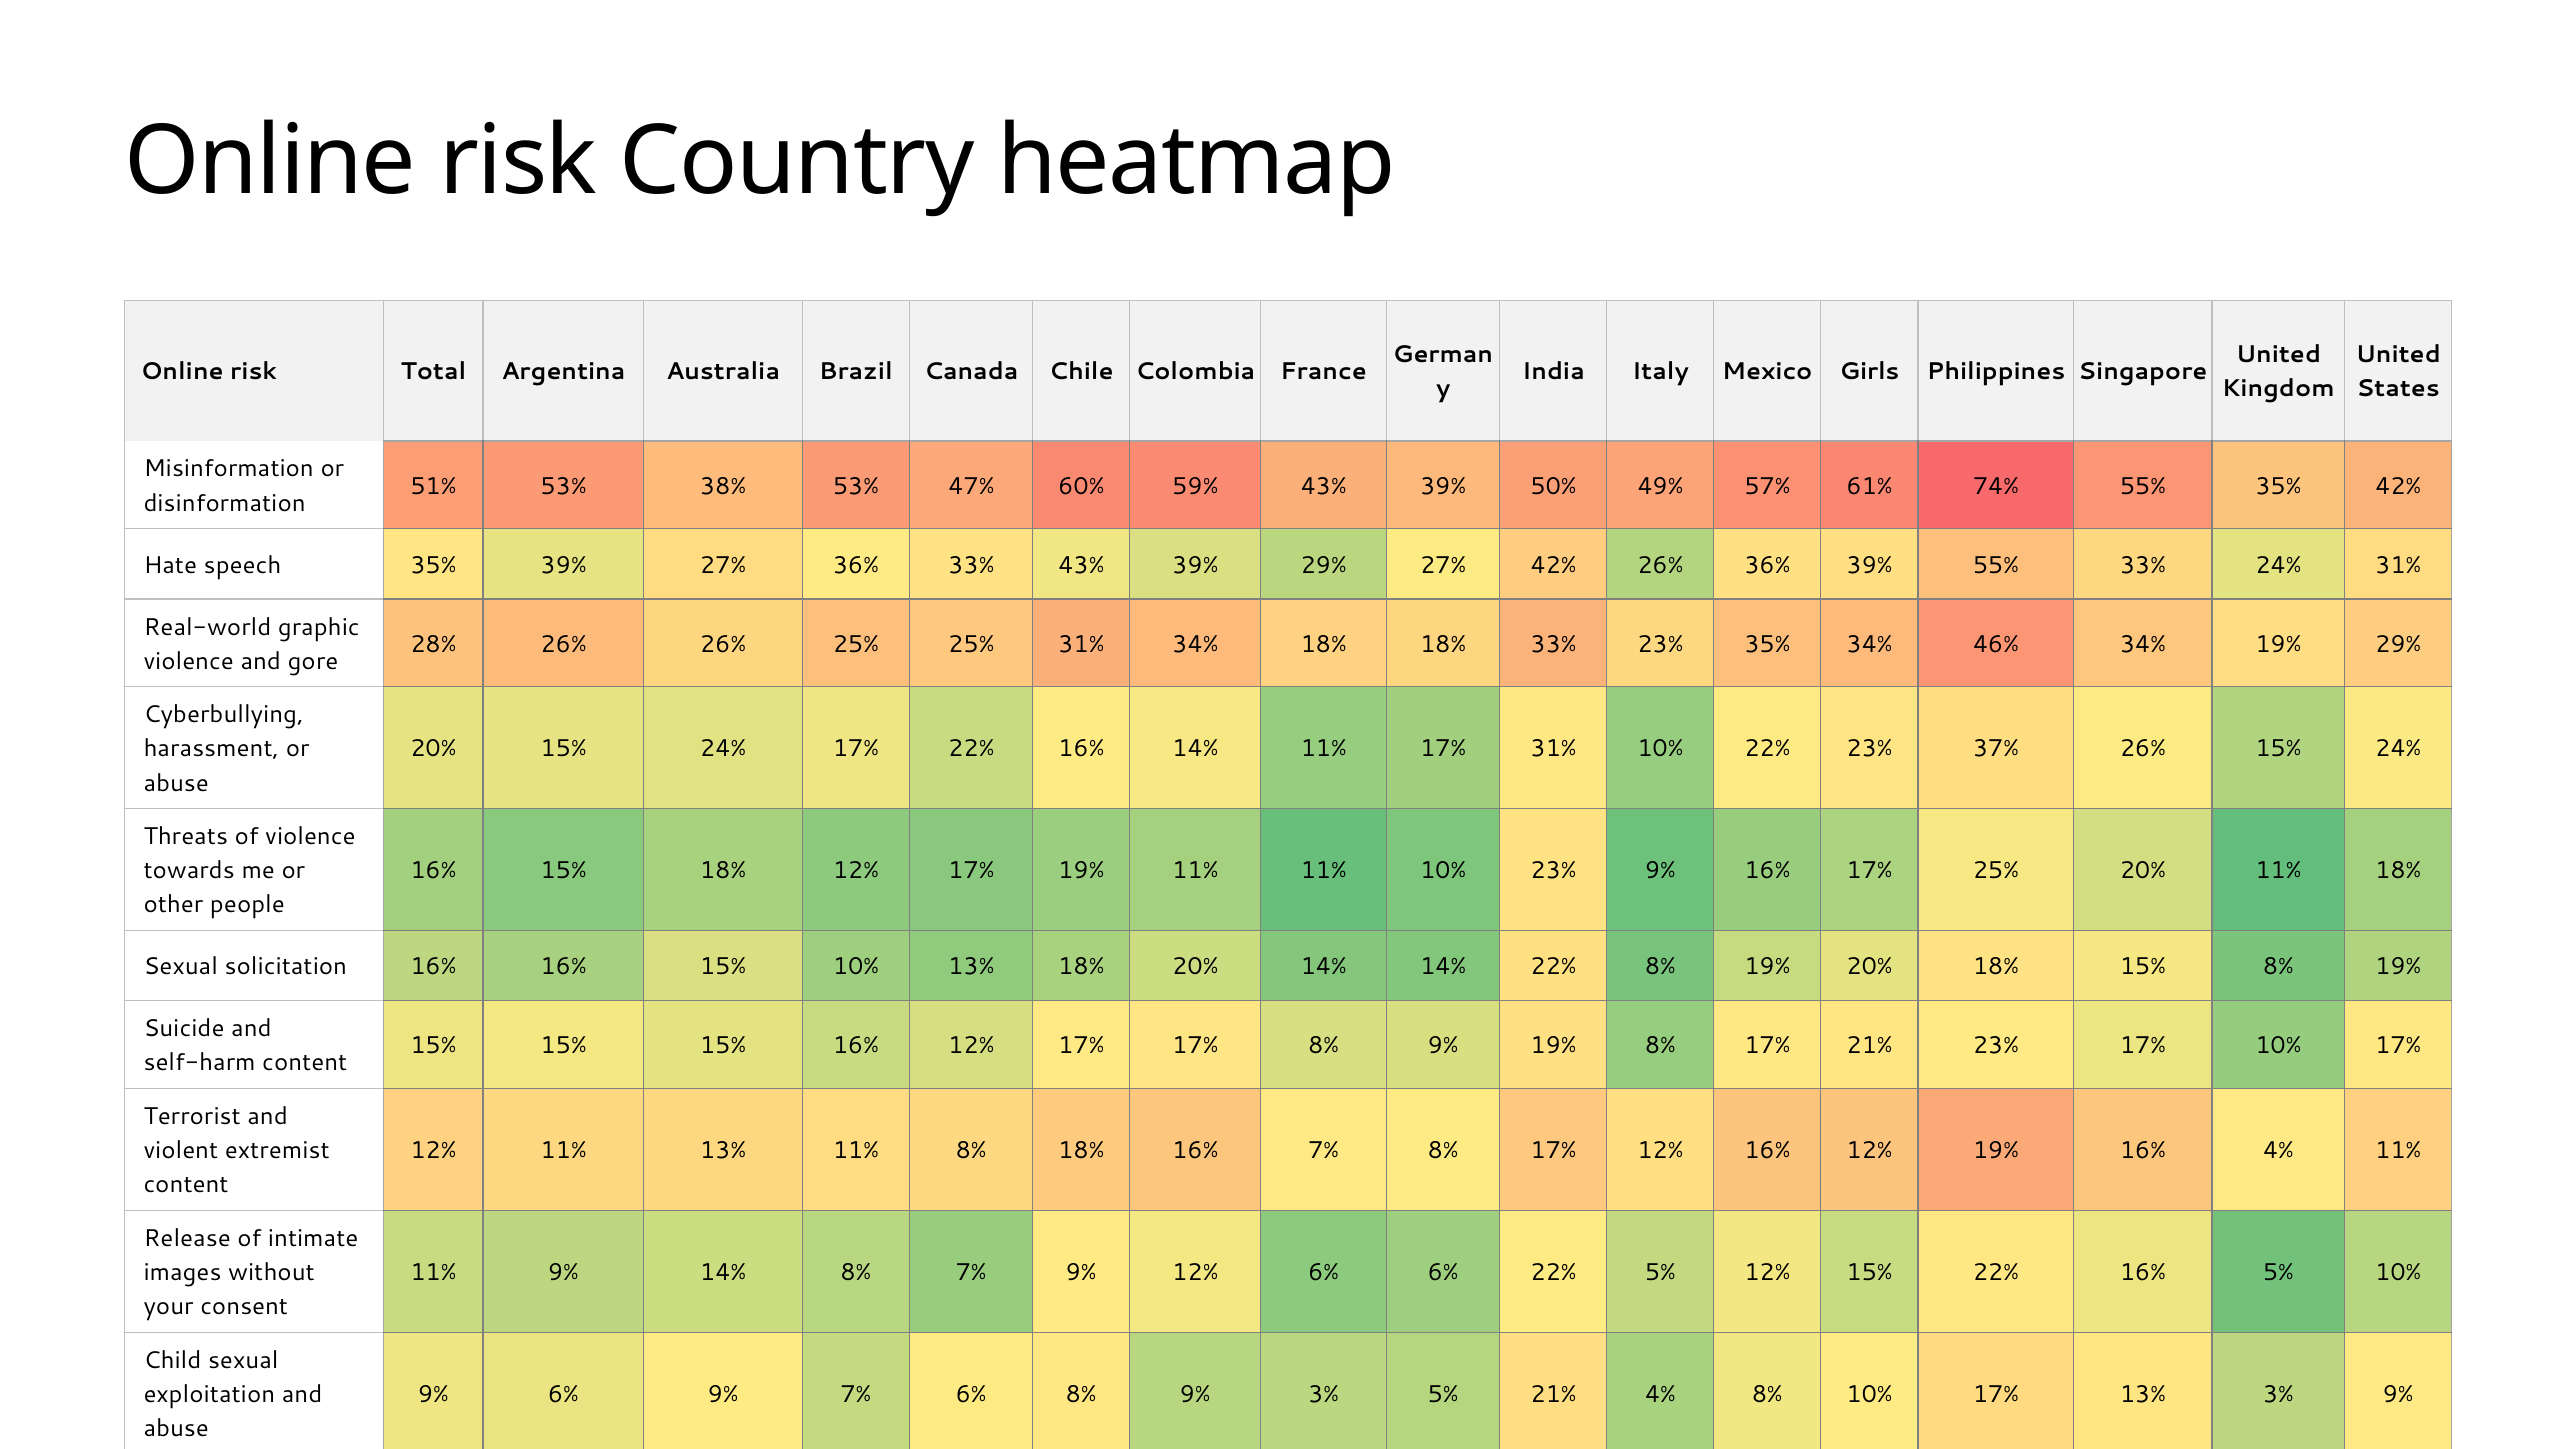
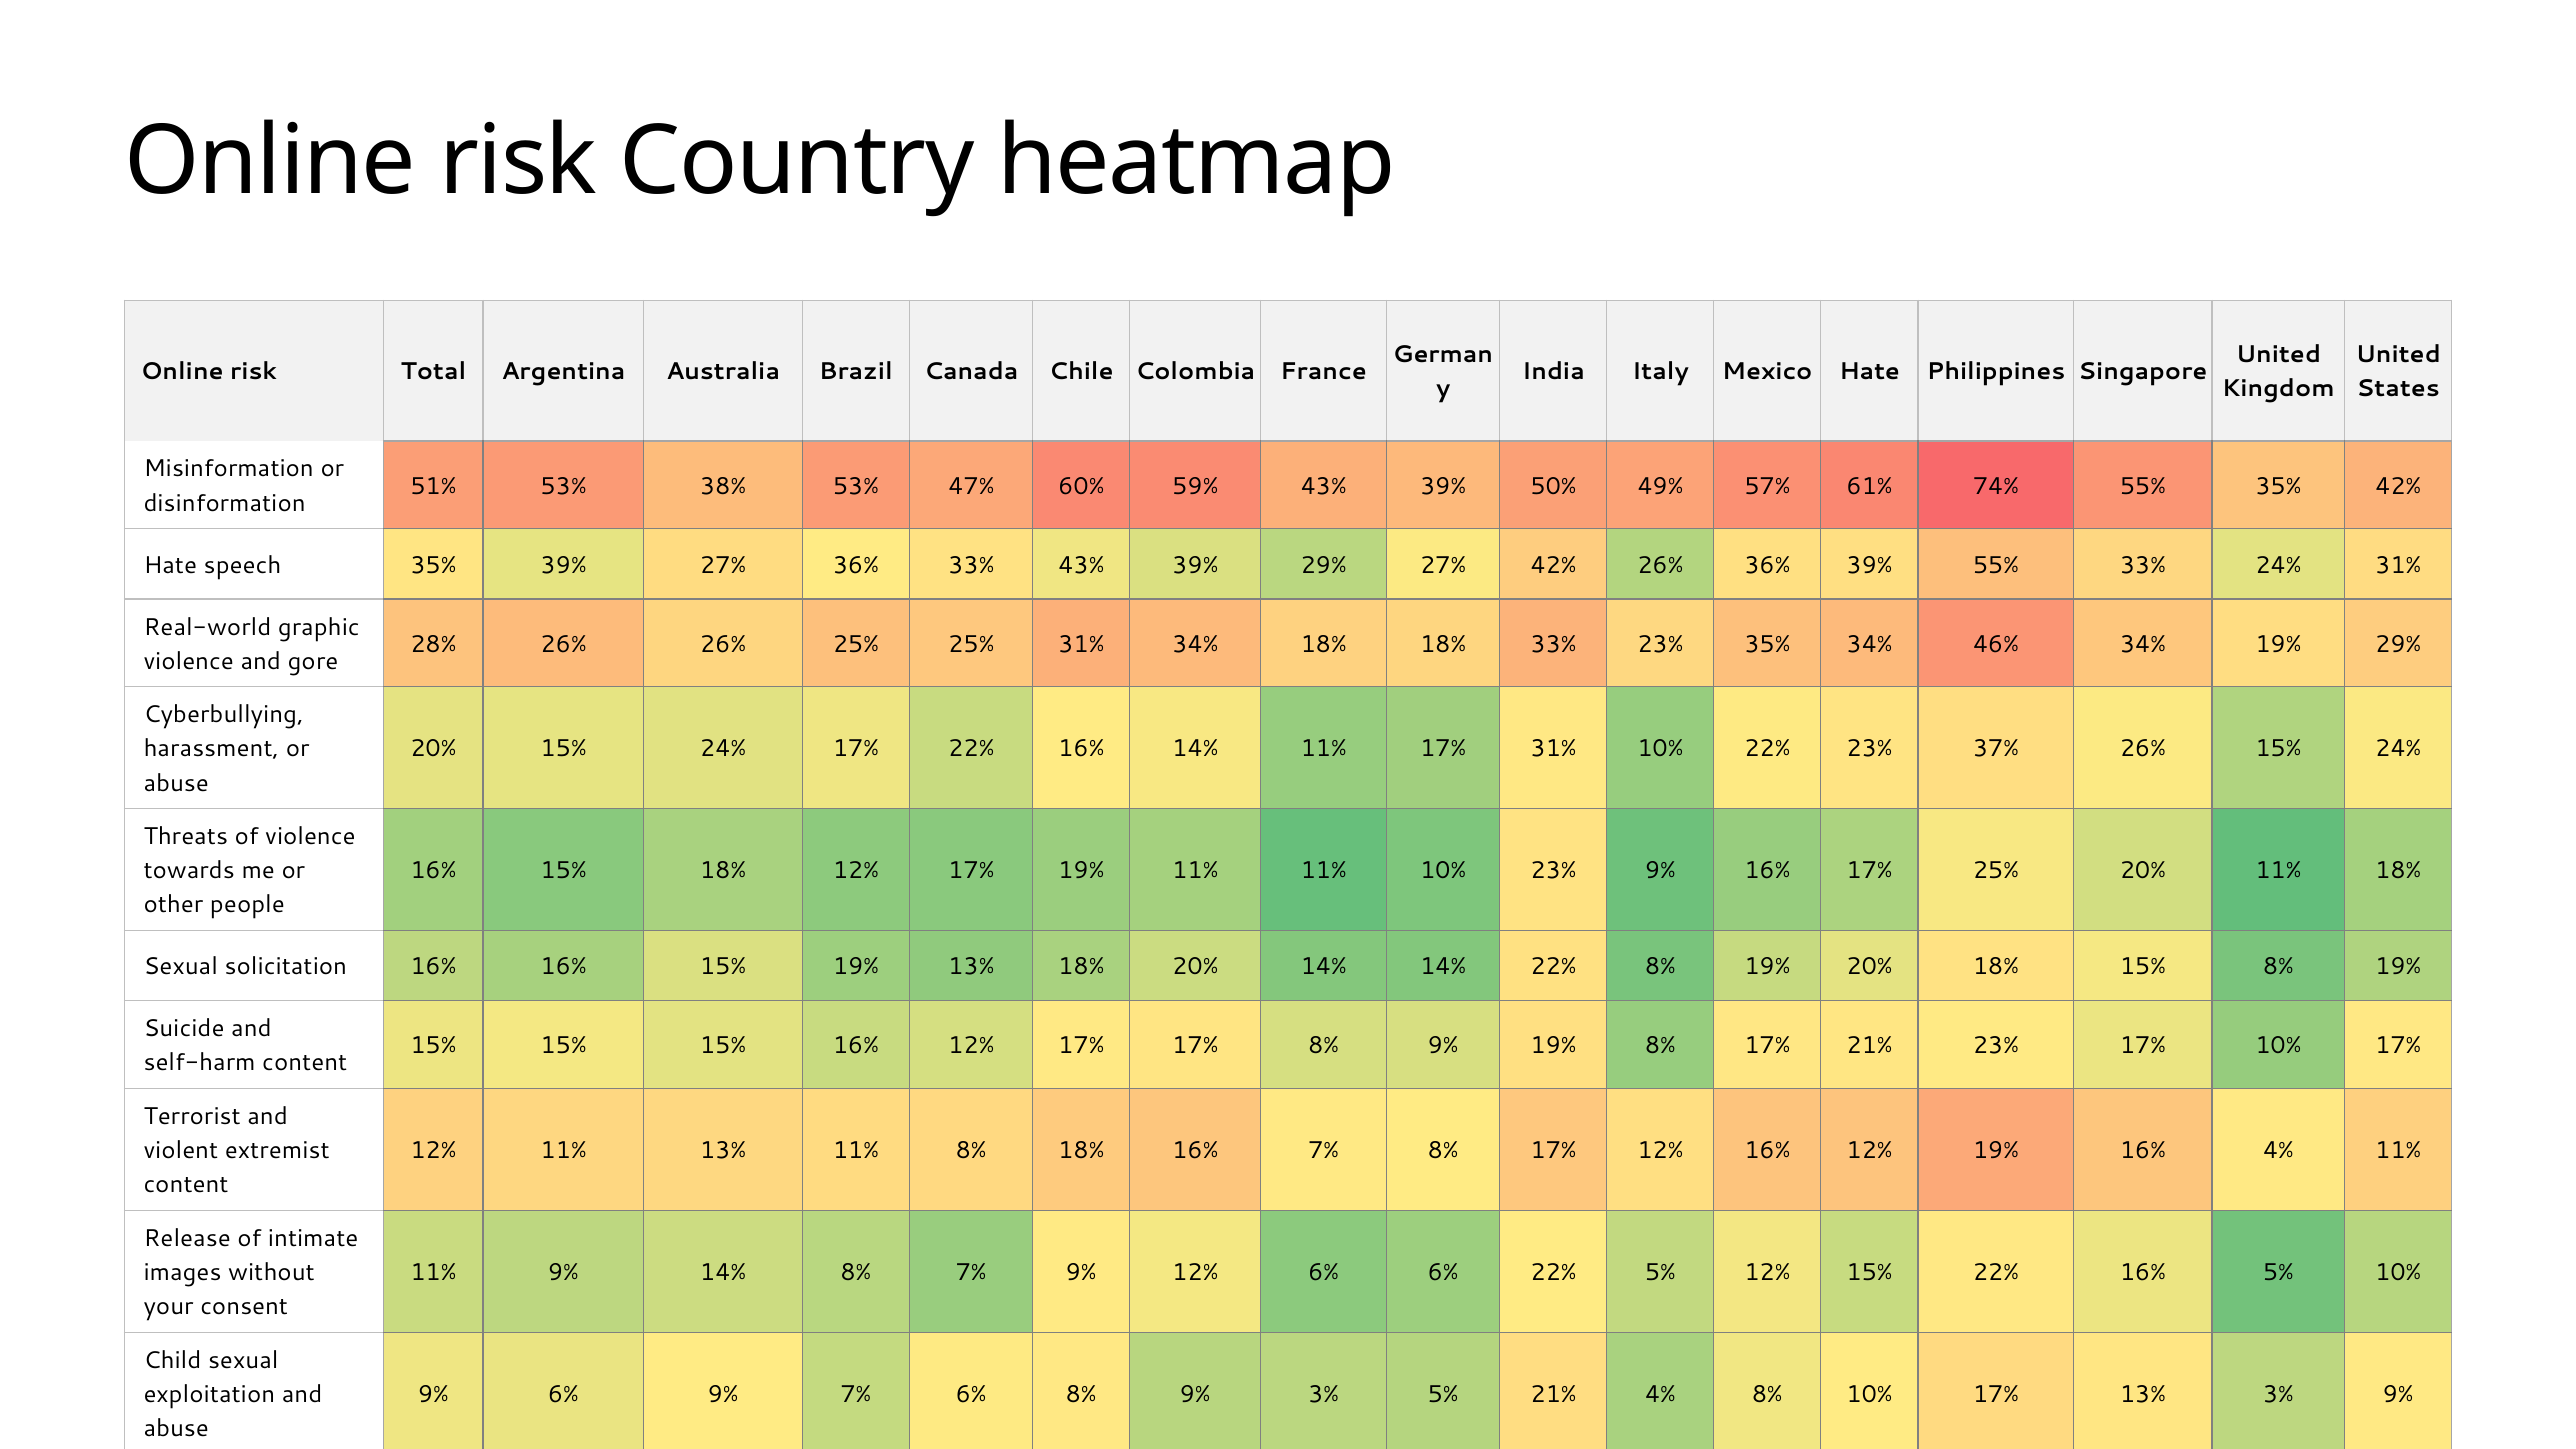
Mexico Girls: Girls -> Hate
15% 10%: 10% -> 19%
